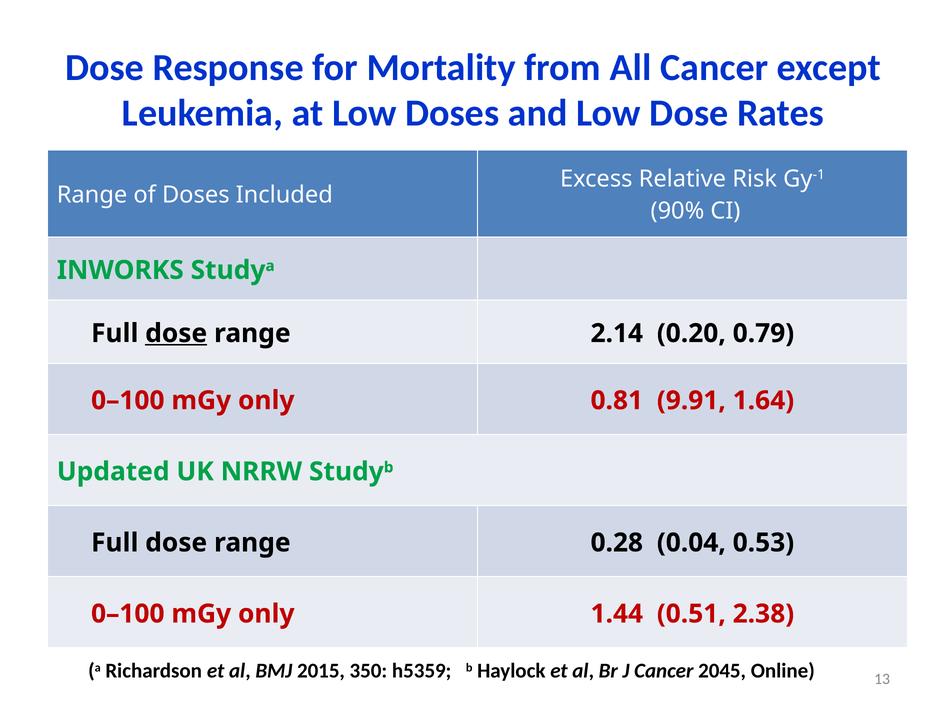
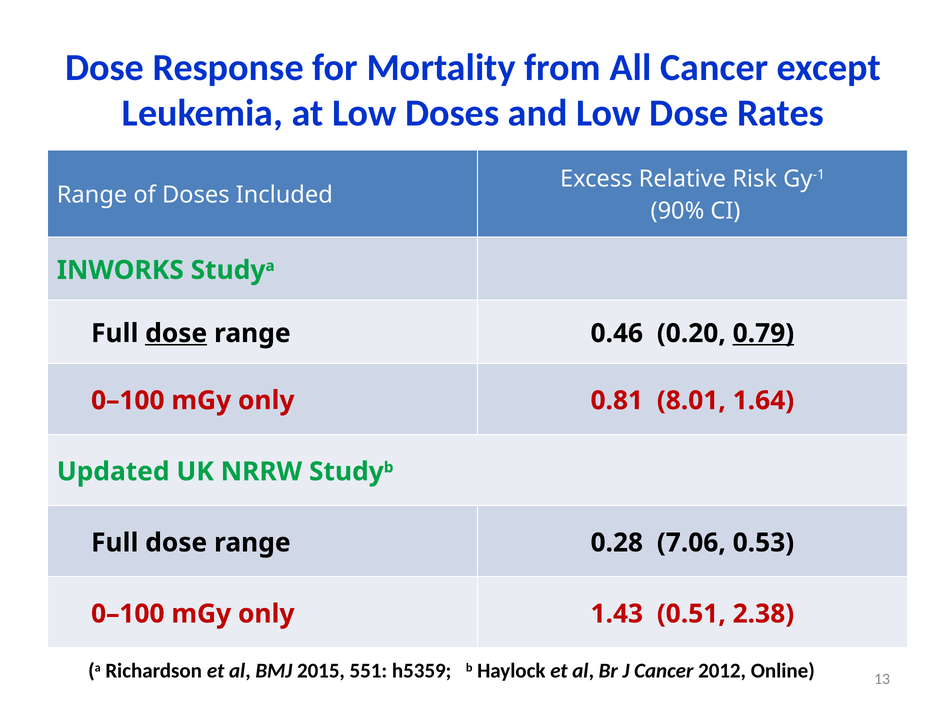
2.14: 2.14 -> 0.46
0.79 underline: none -> present
9.91: 9.91 -> 8.01
0.04: 0.04 -> 7.06
1.44: 1.44 -> 1.43
350: 350 -> 551
2045: 2045 -> 2012
